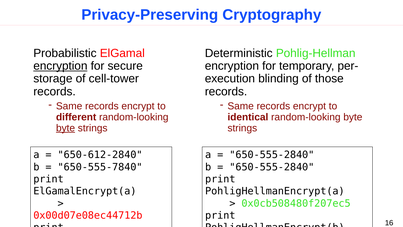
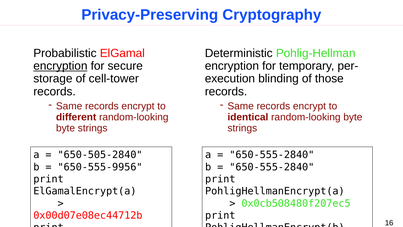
byte at (66, 128) underline: present -> none
650-612-2840: 650-612-2840 -> 650-505-2840
650-555-7840: 650-555-7840 -> 650-555-9956
